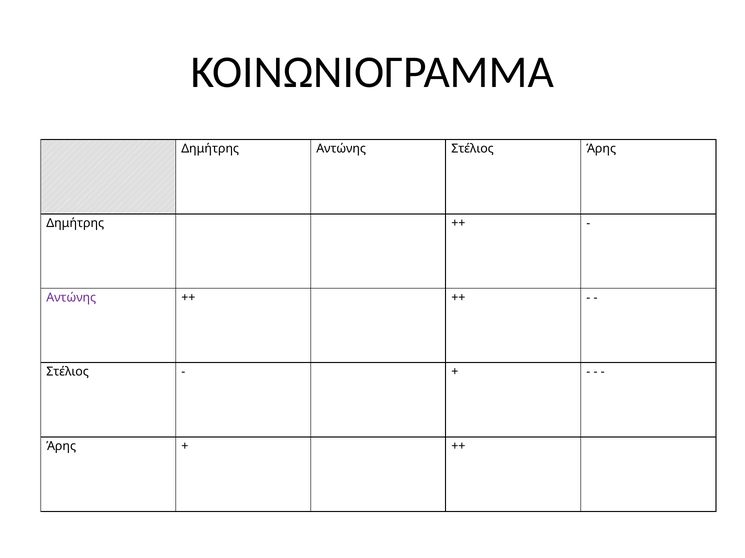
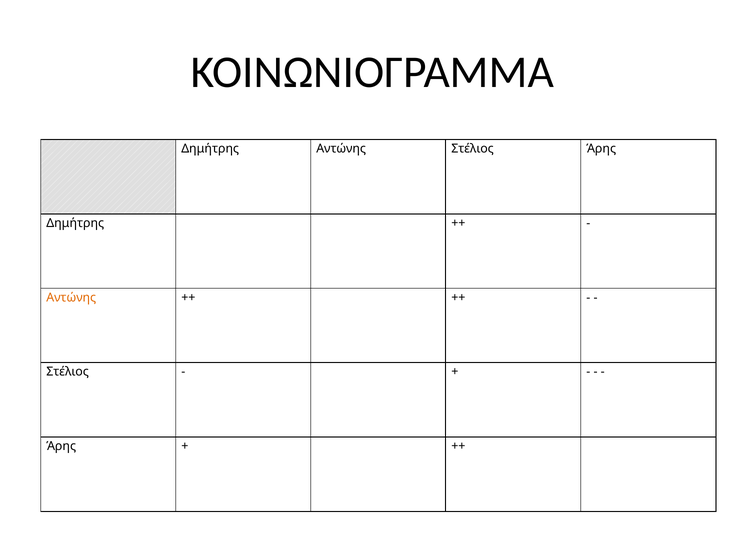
Αντώνης at (71, 298) colour: purple -> orange
